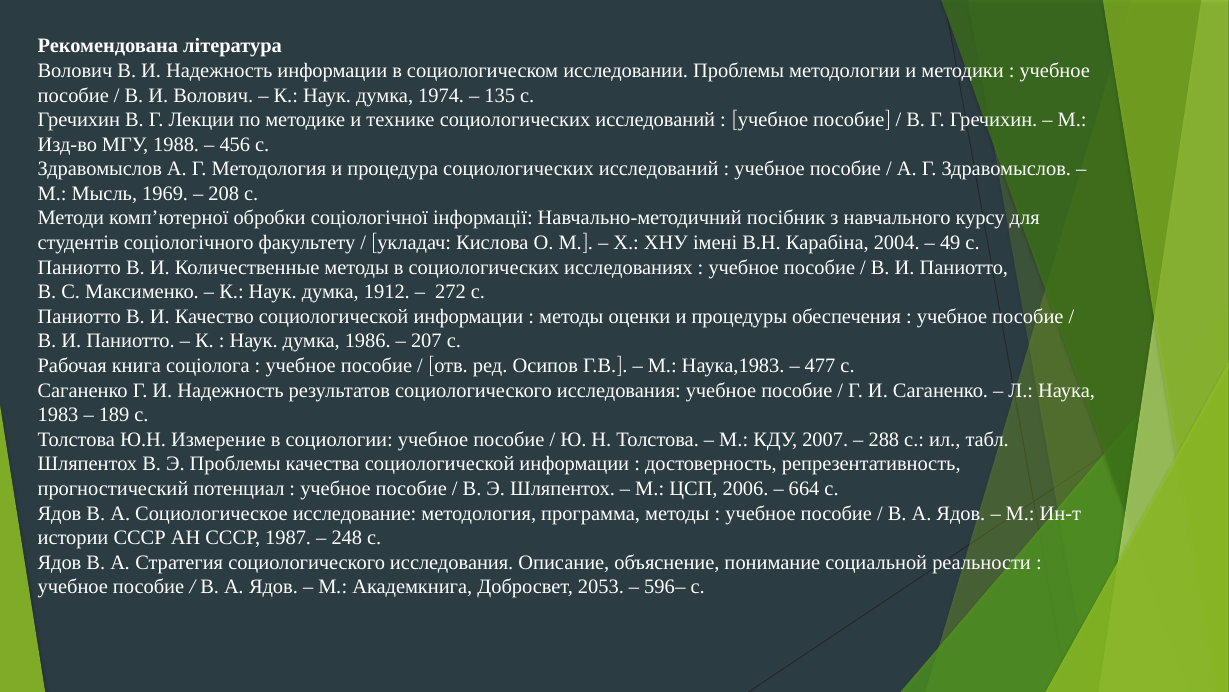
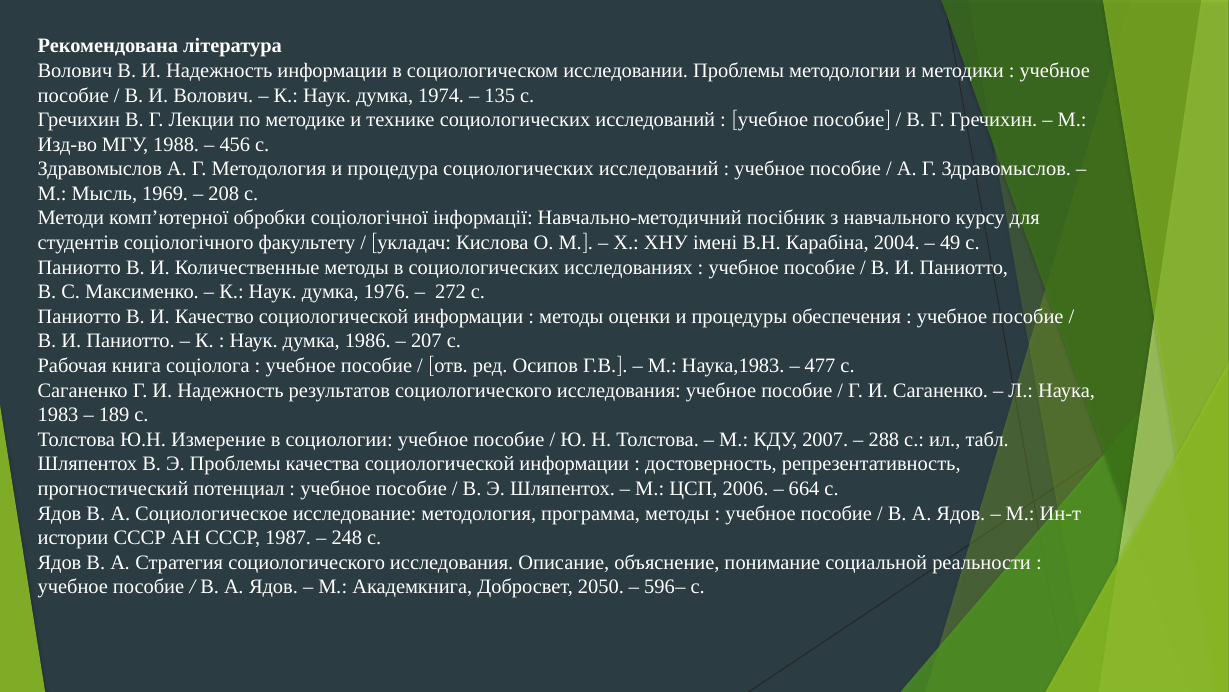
1912: 1912 -> 1976
2053: 2053 -> 2050
